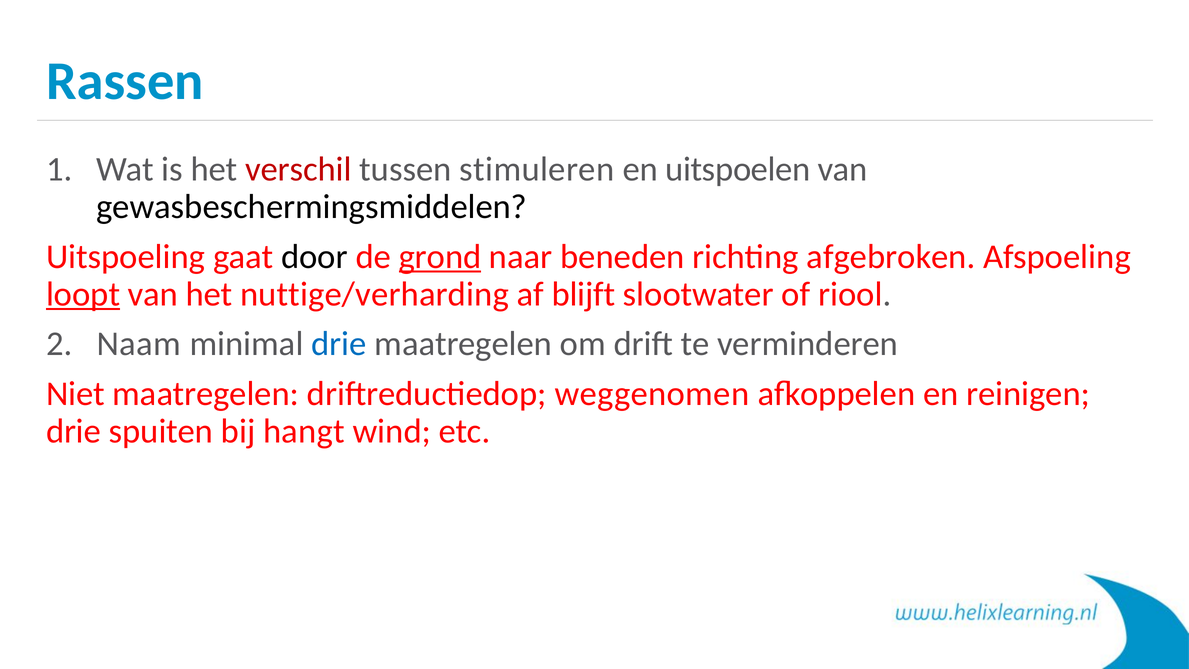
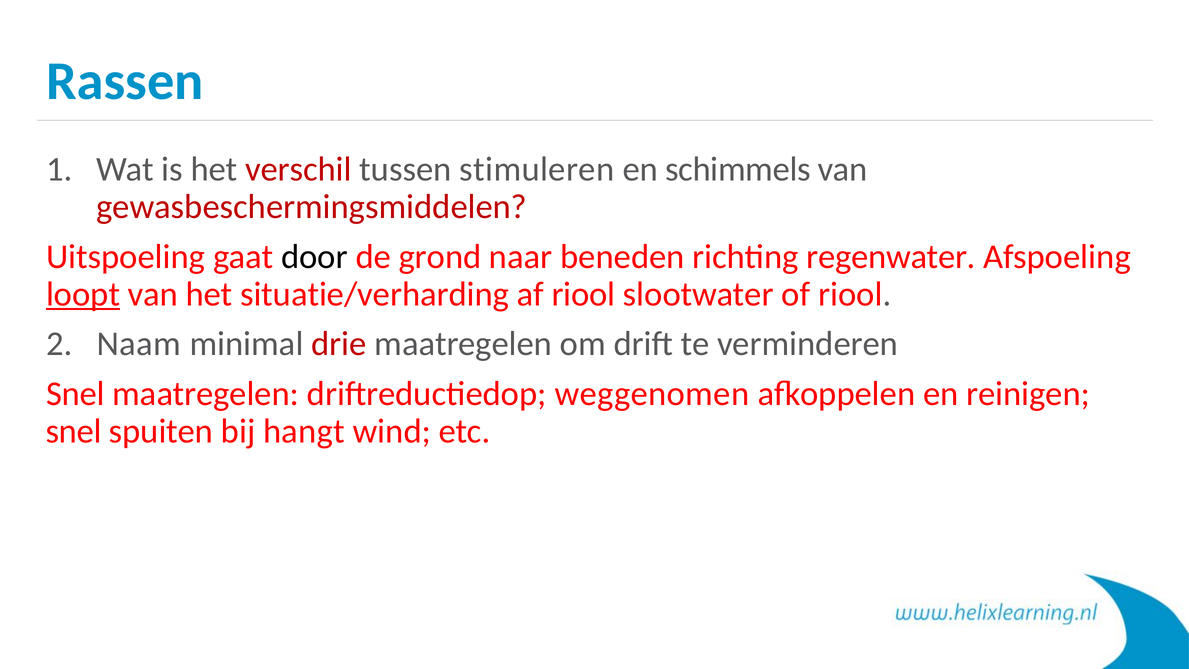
uitspoelen: uitspoelen -> schimmels
gewasbeschermingsmiddelen colour: black -> red
grond underline: present -> none
afgebroken: afgebroken -> regenwater
nuttige/verharding: nuttige/verharding -> situatie/verharding
af blijft: blijft -> riool
drie at (339, 344) colour: blue -> red
Niet at (75, 394): Niet -> Snel
drie at (74, 431): drie -> snel
